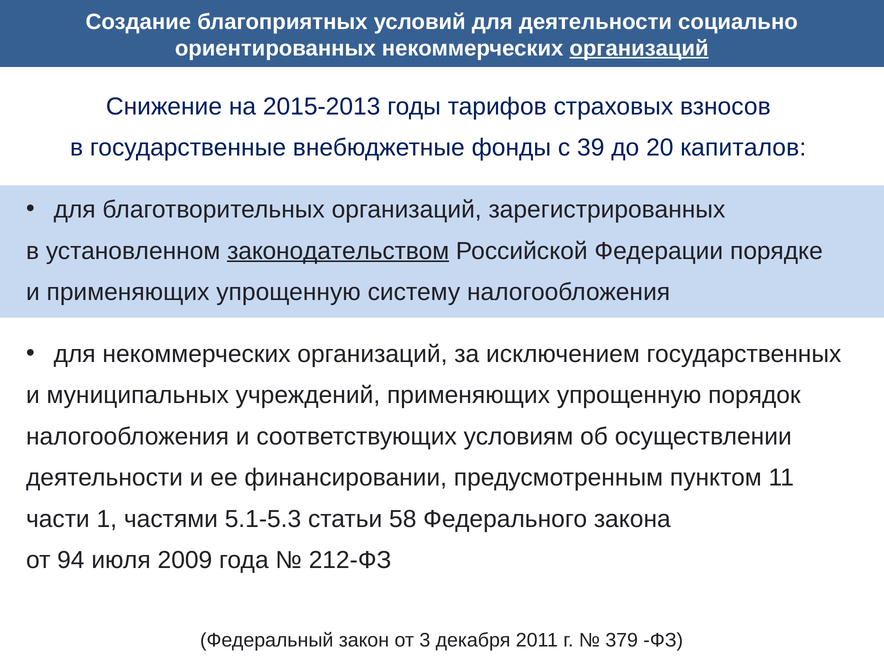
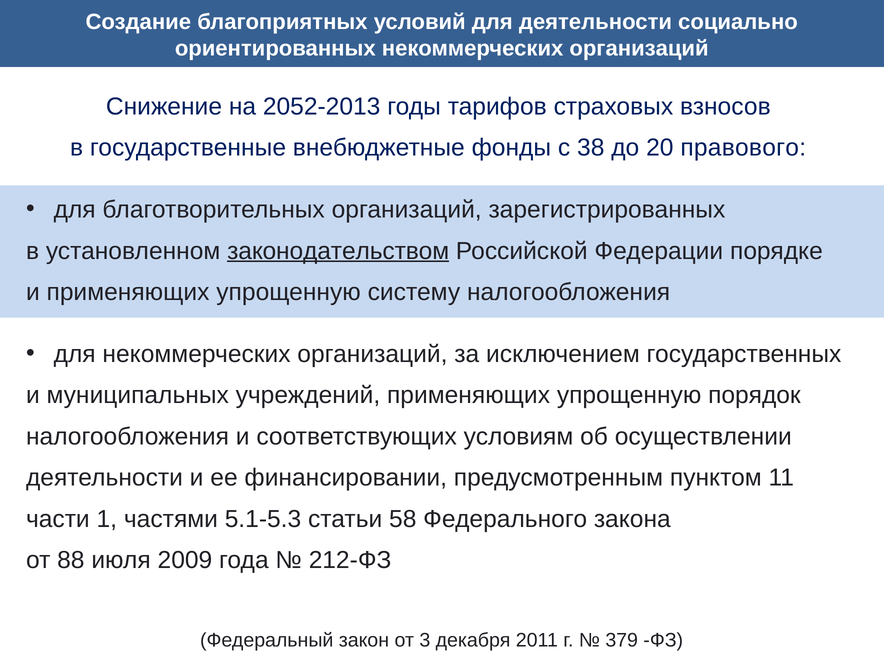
организаций at (639, 48) underline: present -> none
2015-2013: 2015-2013 -> 2052-2013
39: 39 -> 38
капиталов: капиталов -> правового
94: 94 -> 88
